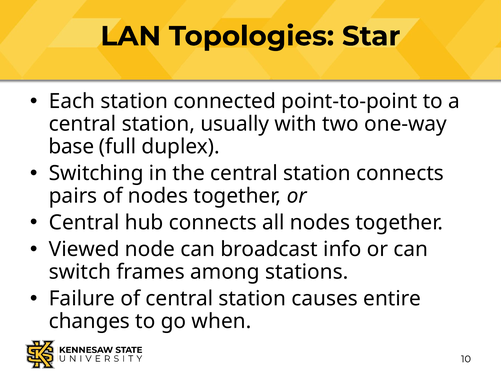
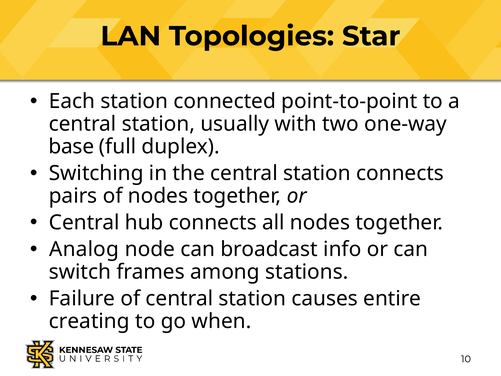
Viewed: Viewed -> Analog
changes: changes -> creating
